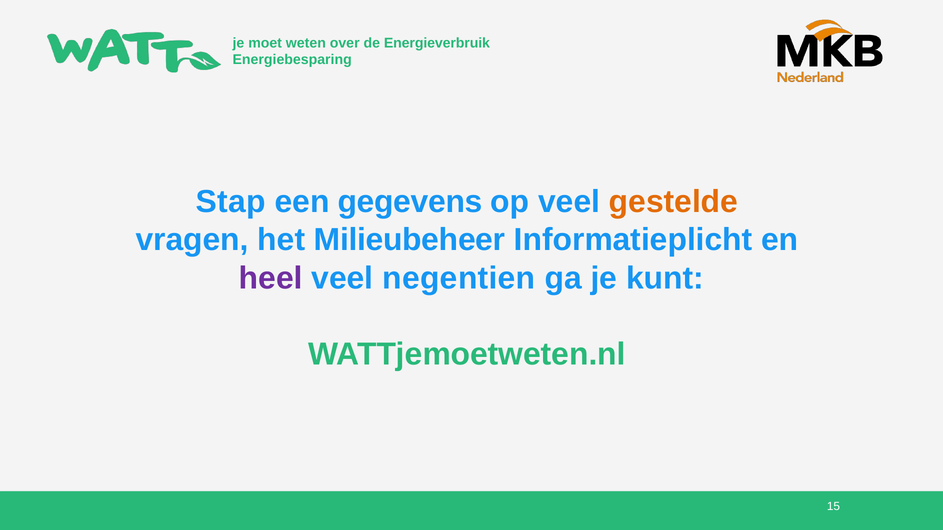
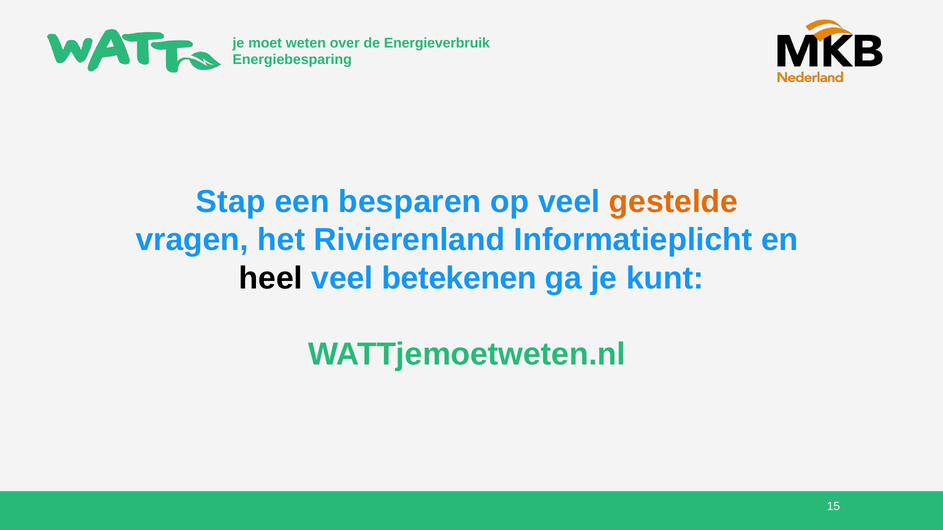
gegevens: gegevens -> besparen
Milieubeheer: Milieubeheer -> Rivierenland
heel colour: purple -> black
negentien: negentien -> betekenen
